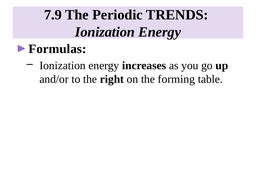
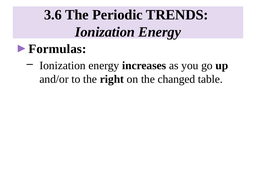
7.9: 7.9 -> 3.6
forming: forming -> changed
